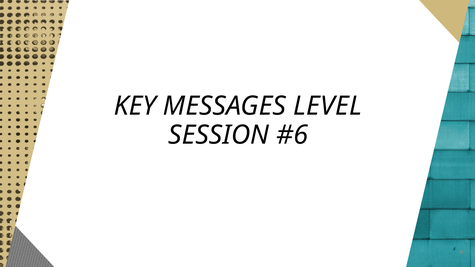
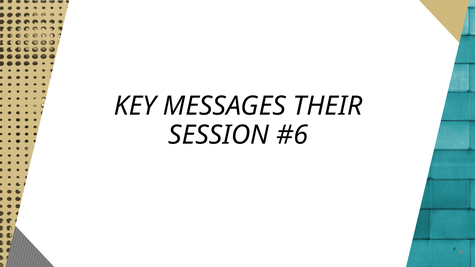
LEVEL: LEVEL -> THEIR
